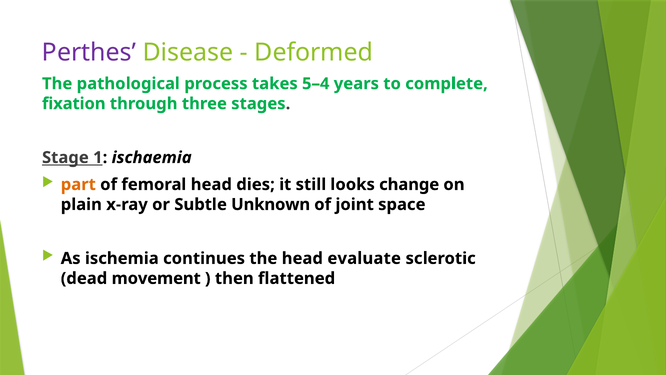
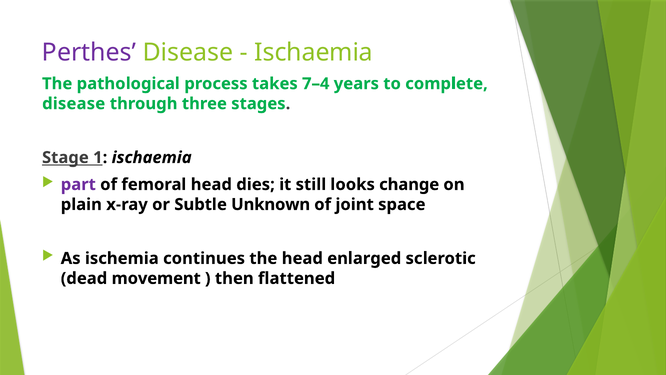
Deformed at (314, 53): Deformed -> Ischaemia
5–4: 5–4 -> 7–4
fixation at (74, 104): fixation -> disease
part colour: orange -> purple
evaluate: evaluate -> enlarged
